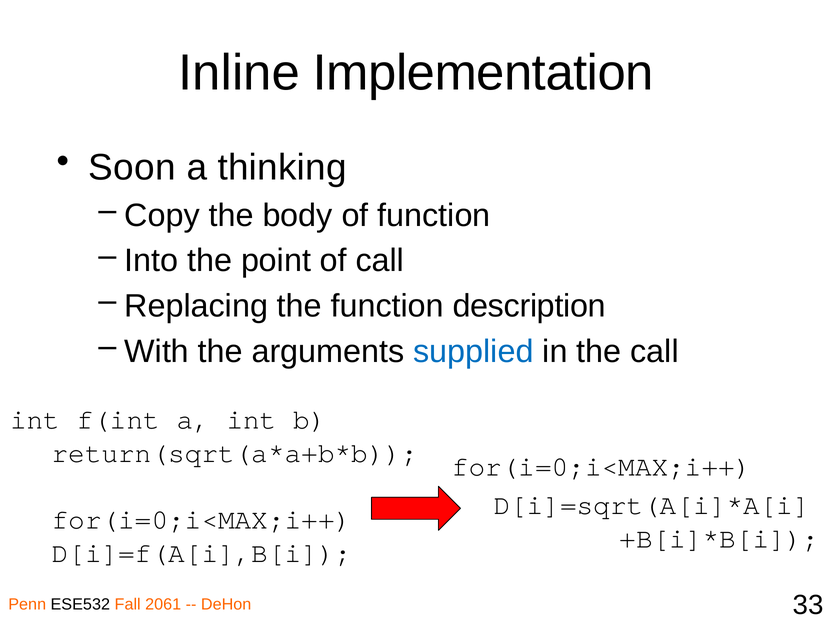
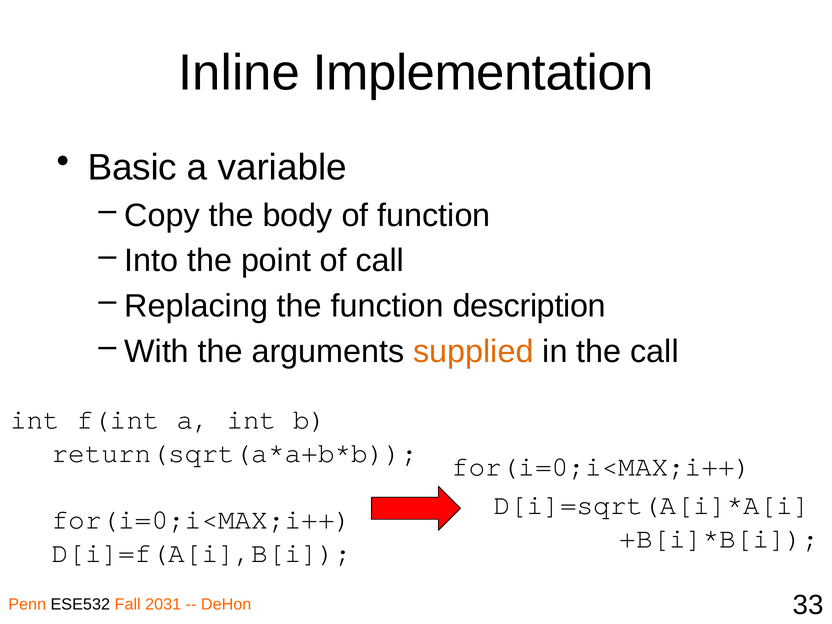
Soon: Soon -> Basic
thinking: thinking -> variable
supplied colour: blue -> orange
2061: 2061 -> 2031
